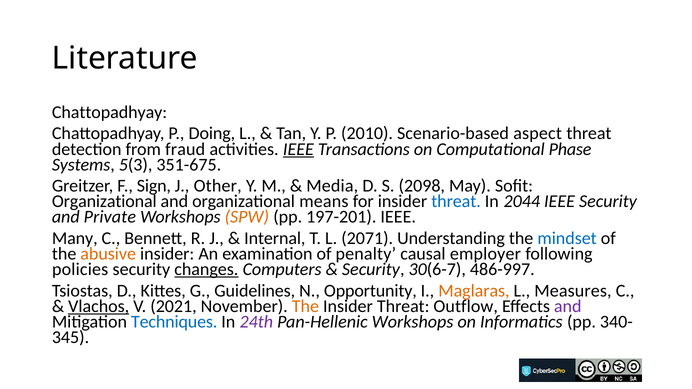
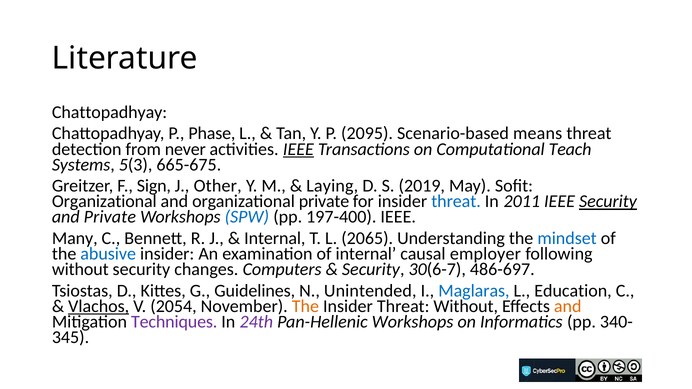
Doing: Doing -> Phase
2010: 2010 -> 2095
aspect: aspect -> means
fraud: fraud -> never
Phase: Phase -> Teach
351-675: 351-675 -> 665-675
Media: Media -> Laying
2098: 2098 -> 2019
organizational means: means -> private
2044: 2044 -> 2011
Security at (608, 202) underline: none -> present
SPW colour: orange -> blue
197-201: 197-201 -> 197-400
2071: 2071 -> 2065
abusive colour: orange -> blue
of penalty: penalty -> internal
policies at (80, 270): policies -> without
changes underline: present -> none
486-997: 486-997 -> 486-697
Opportunity: Opportunity -> Unintended
Maglaras colour: orange -> blue
Measures: Measures -> Education
2021: 2021 -> 2054
Threat Outflow: Outflow -> Without
and at (568, 307) colour: purple -> orange
Techniques colour: blue -> purple
